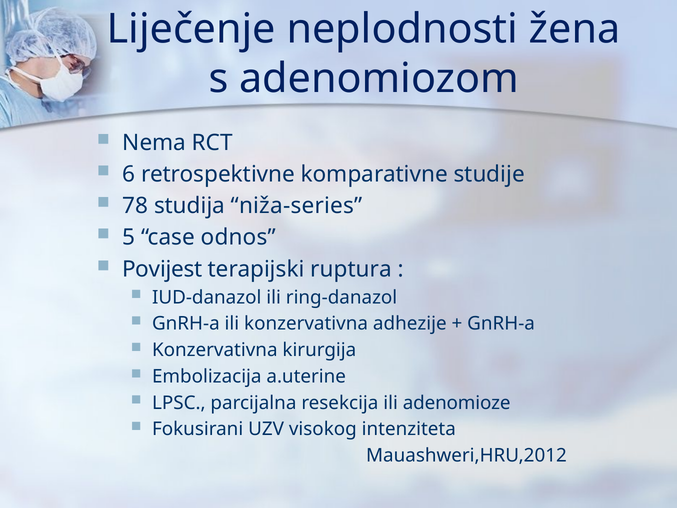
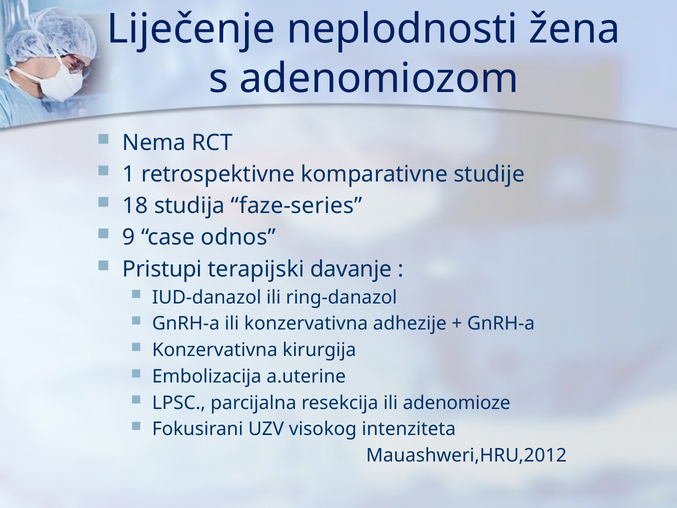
6: 6 -> 1
78: 78 -> 18
niža-series: niža-series -> faze-series
5: 5 -> 9
Povijest: Povijest -> Pristupi
ruptura: ruptura -> davanje
